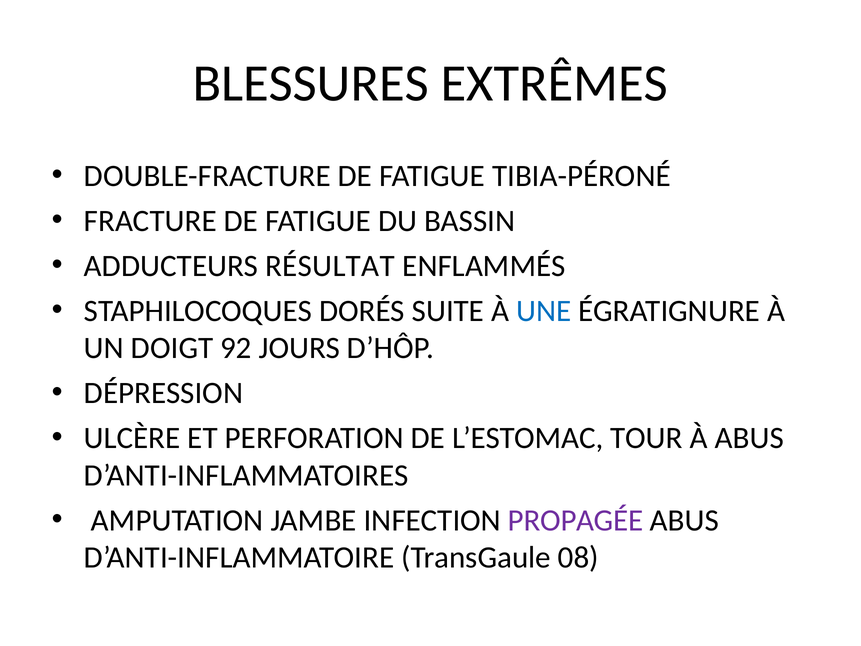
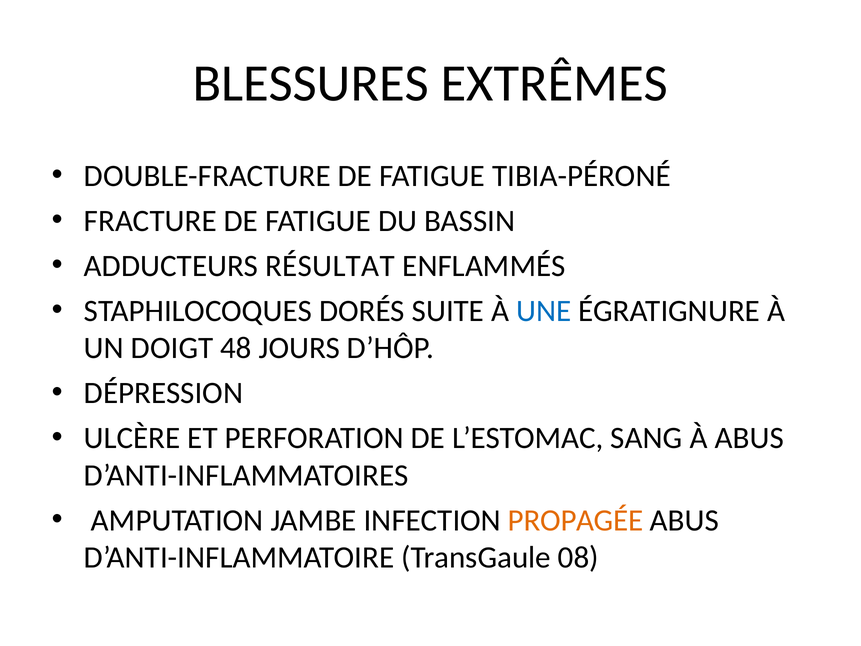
92: 92 -> 48
TOUR: TOUR -> SANG
PROPAGÉE colour: purple -> orange
